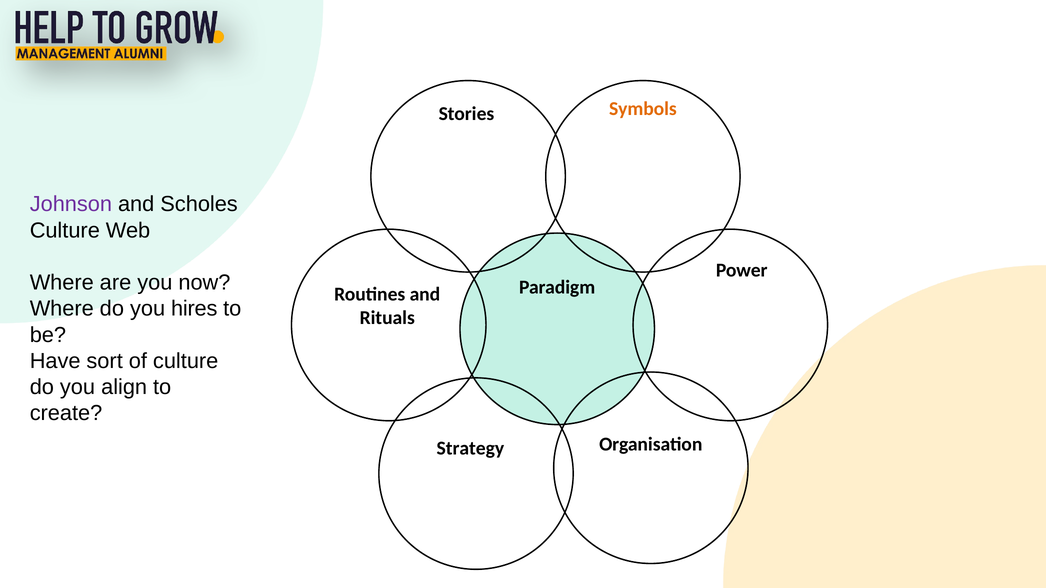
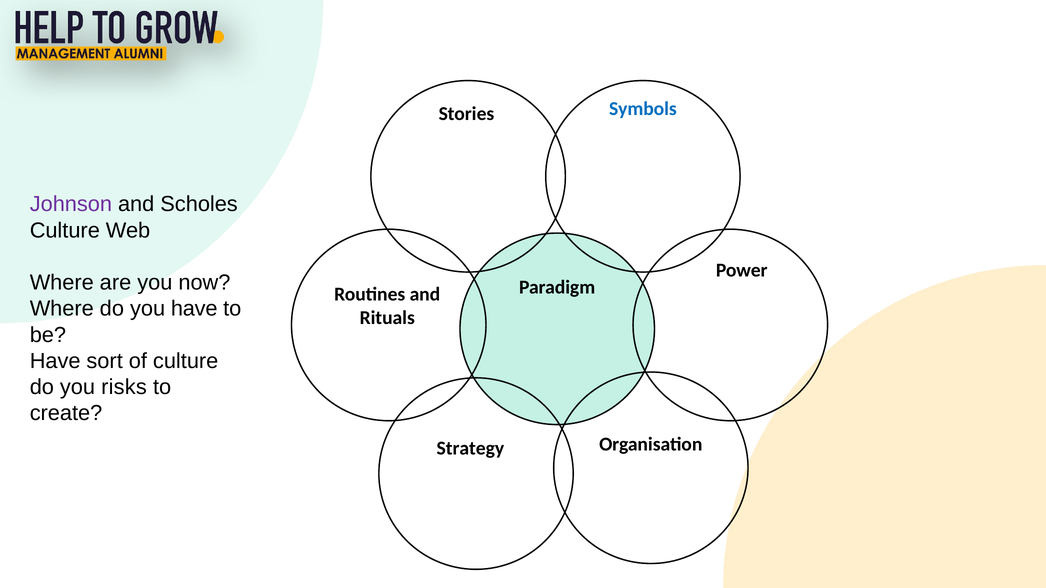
Symbols colour: orange -> blue
you hires: hires -> have
align: align -> risks
